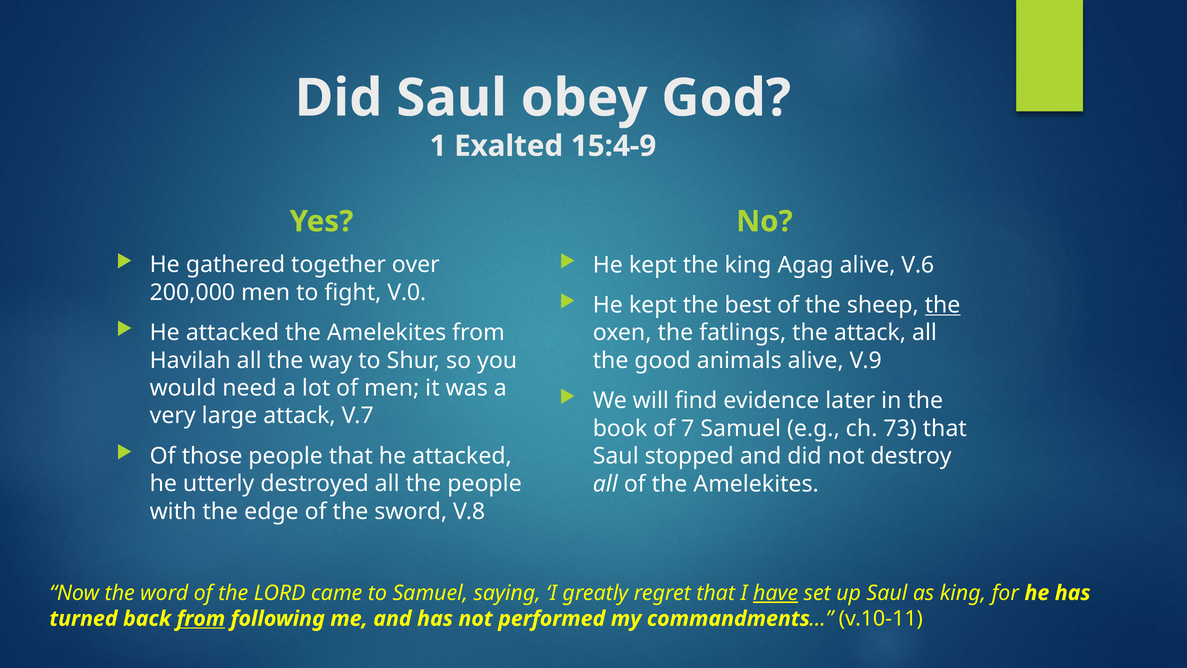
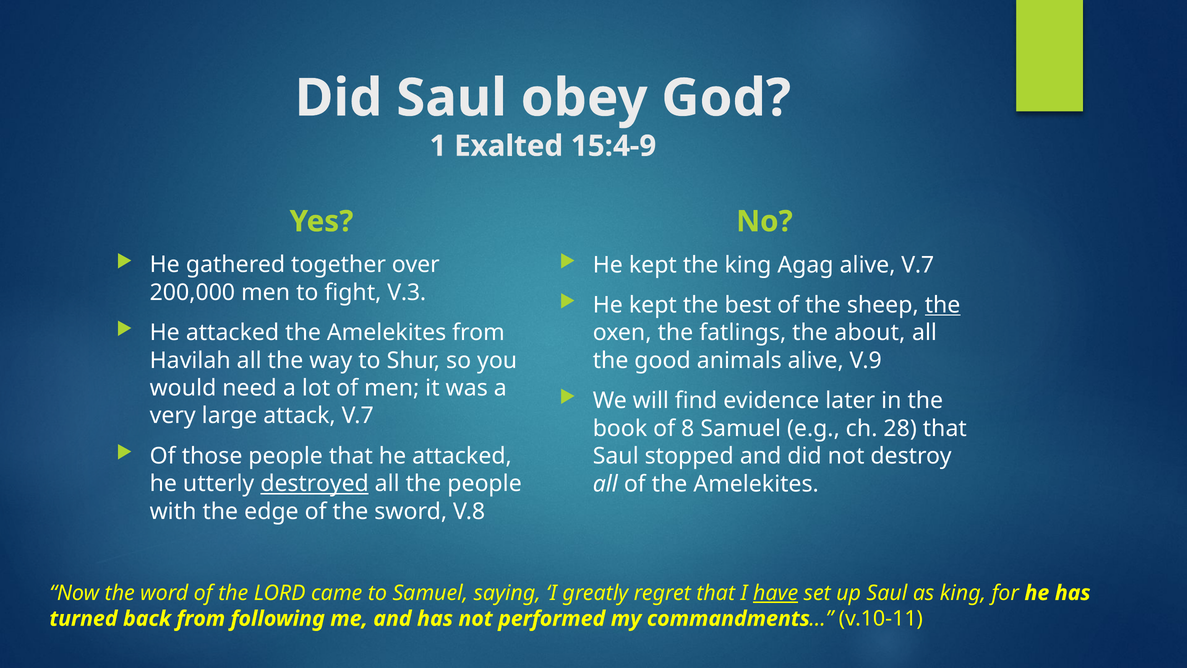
alive V.6: V.6 -> V.7
V.0: V.0 -> V.3
the attack: attack -> about
7: 7 -> 8
73: 73 -> 28
destroyed underline: none -> present
from at (201, 618) underline: present -> none
